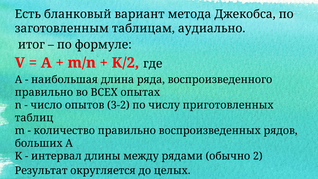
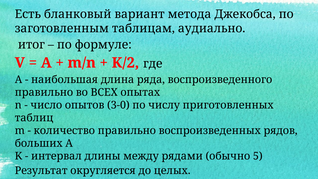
3-2: 3-2 -> 3-0
2: 2 -> 5
